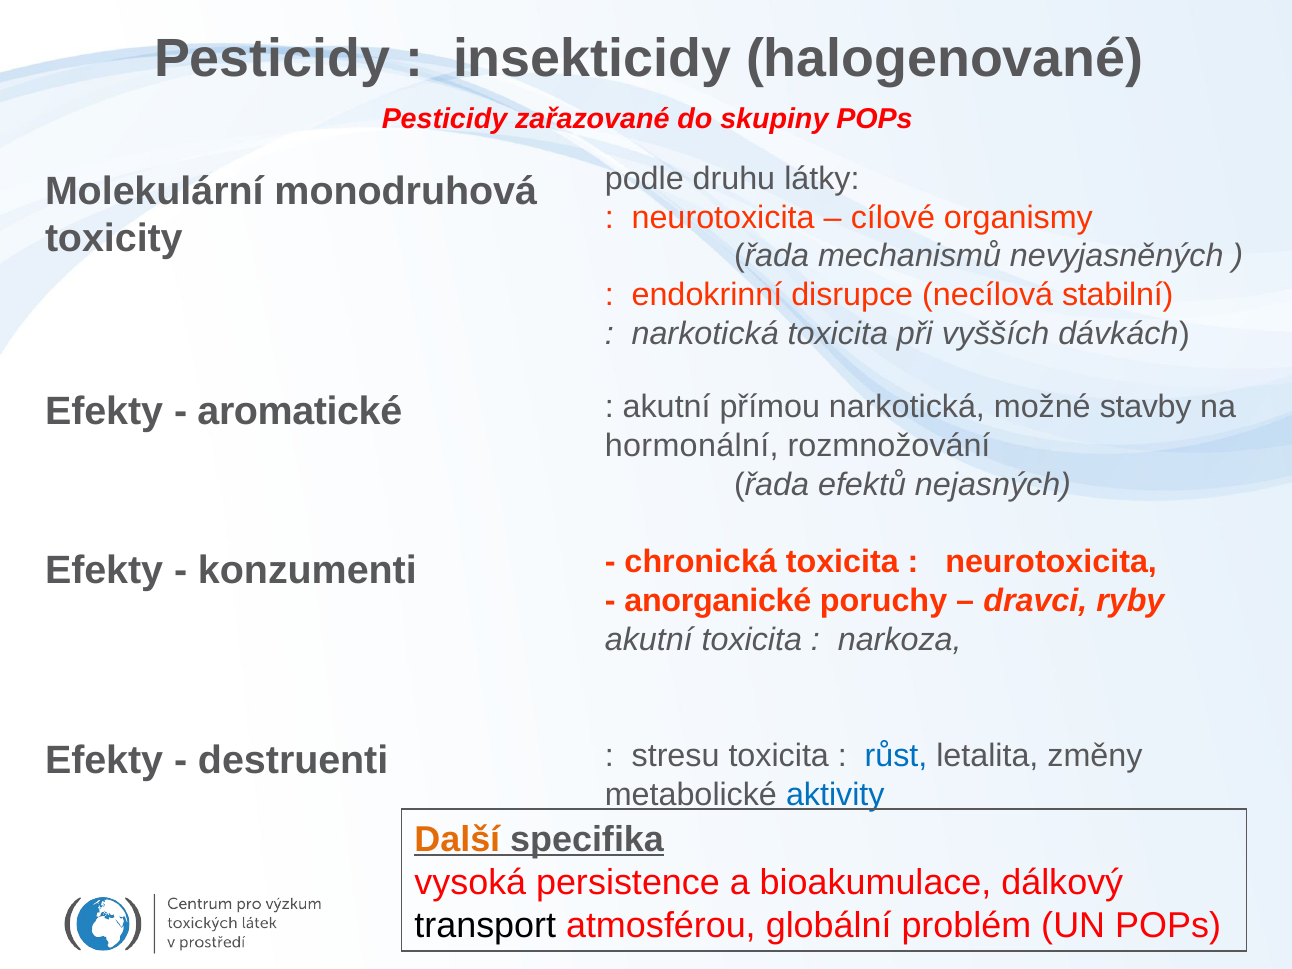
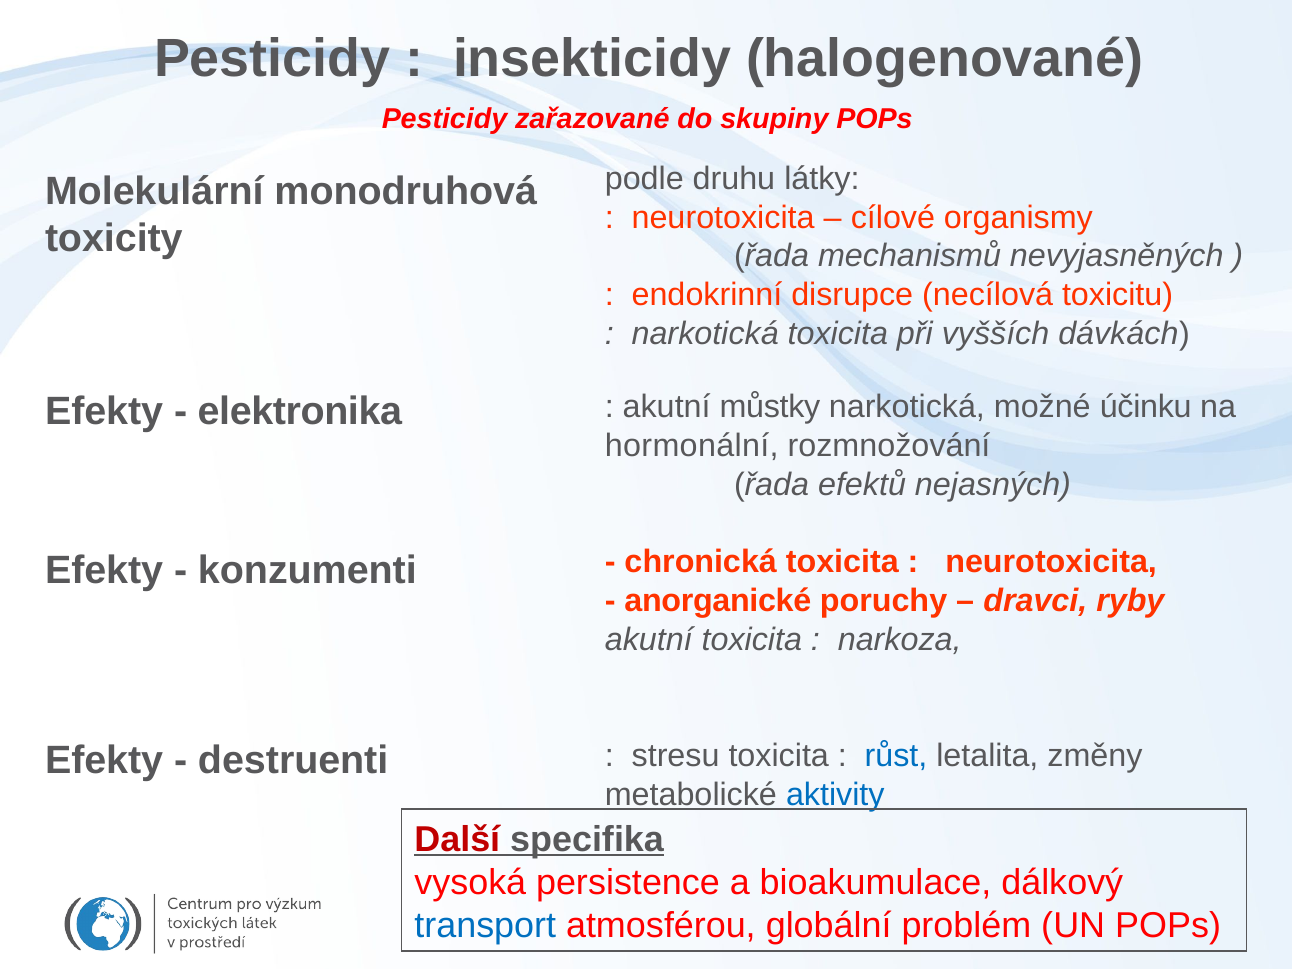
stabilní: stabilní -> toxicitu
přímou: přímou -> můstky
stavby: stavby -> účinku
aromatické: aromatické -> elektronika
Další colour: orange -> red
transport colour: black -> blue
